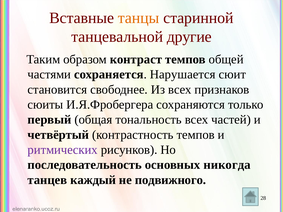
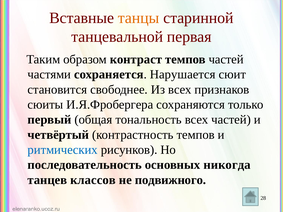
другие: другие -> первая
темпов общей: общей -> частей
ритмических colour: purple -> blue
каждый: каждый -> классов
